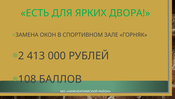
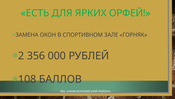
ДВОРА: ДВОРА -> ОРФЕЙ
413: 413 -> 356
